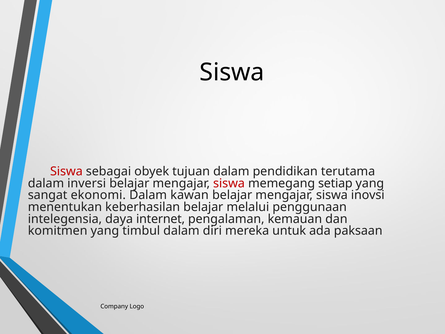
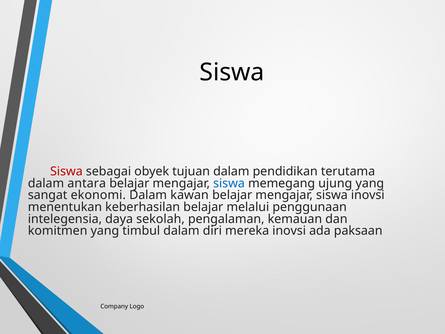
inversi: inversi -> antara
siswa at (229, 183) colour: red -> blue
setiap: setiap -> ujung
internet: internet -> sekolah
mereka untuk: untuk -> inovsi
